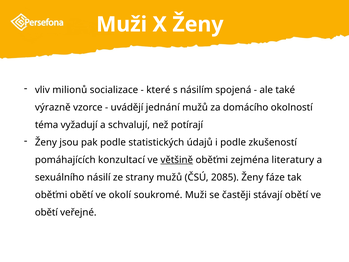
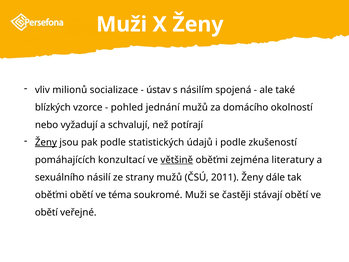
které: které -> ústav
výrazně: výrazně -> blízkých
uvádějí: uvádějí -> pohled
téma: téma -> nebo
Ženy at (46, 142) underline: none -> present
2085: 2085 -> 2011
fáze: fáze -> dále
okolí: okolí -> téma
